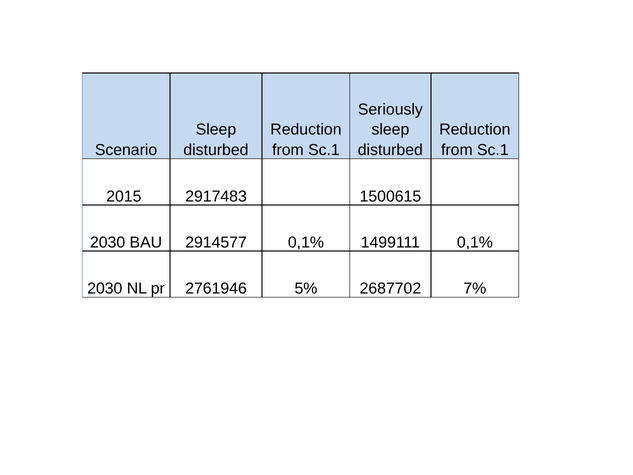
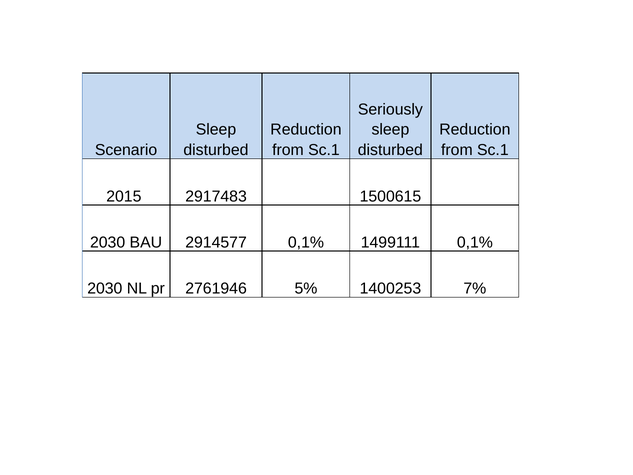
2687702: 2687702 -> 1400253
